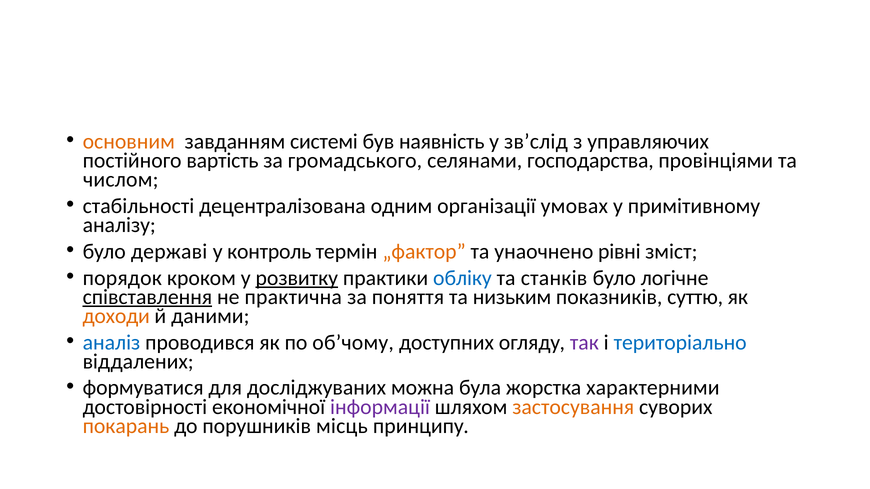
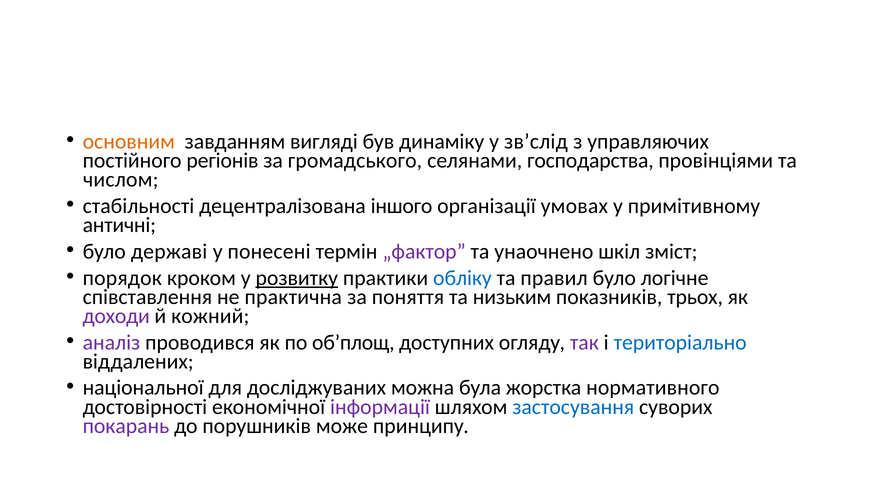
системі: системі -> вигляді
наявність: наявність -> динаміку
вартість: вартість -> регіонів
одним: одним -> іншого
аналізу: аналізу -> античні
контроль: контроль -> понесені
„фактор colour: orange -> purple
рівні: рівні -> шкіл
станків: станків -> правил
співставлення underline: present -> none
суттю: суттю -> трьох
доходи colour: orange -> purple
даними: даними -> кожний
аналіз colour: blue -> purple
об’чому: об’чому -> об’площ
формуватися: формуватися -> національної
характерними: характерними -> нормативного
застосування colour: orange -> blue
покарань colour: orange -> purple
місць: місць -> може
